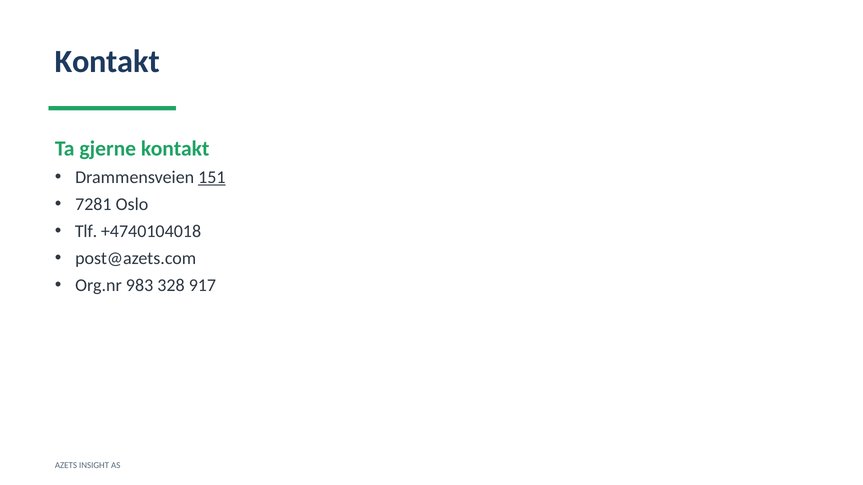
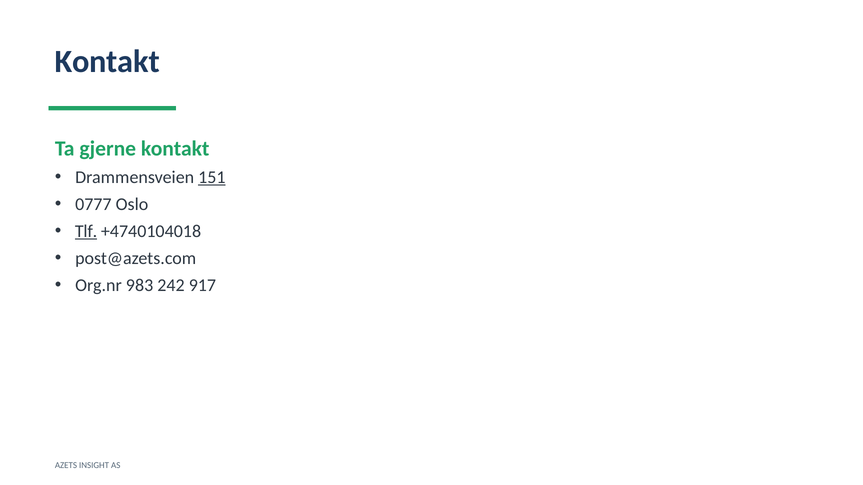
7281: 7281 -> 0777
Tlf underline: none -> present
328: 328 -> 242
